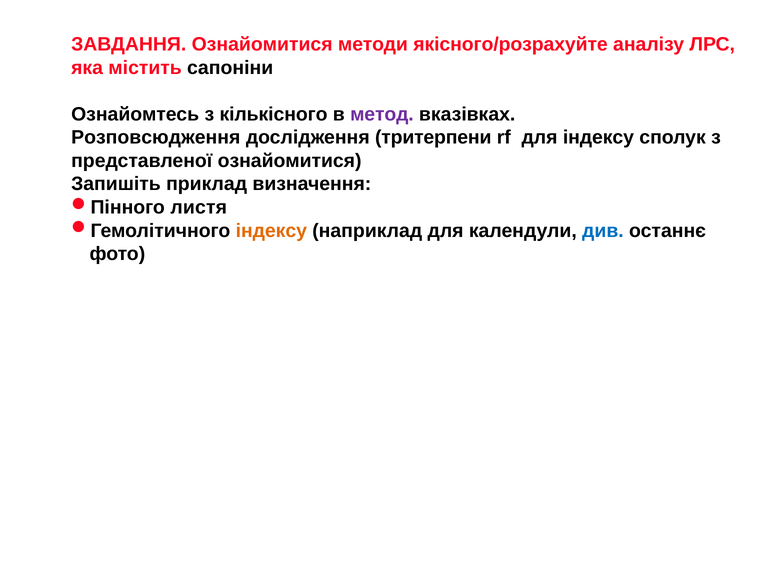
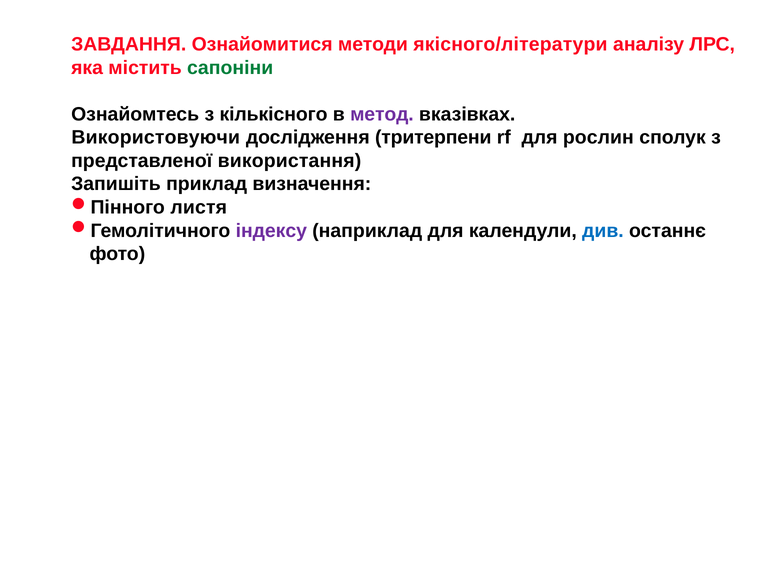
якісного/розрахуйте: якісного/розрахуйте -> якісного/літератури
сапоніни colour: black -> green
Розповсюдження: Розповсюдження -> Використовуючи
для індексу: індексу -> рослин
представленої ознайомитися: ознайомитися -> використання
індексу at (271, 231) colour: orange -> purple
